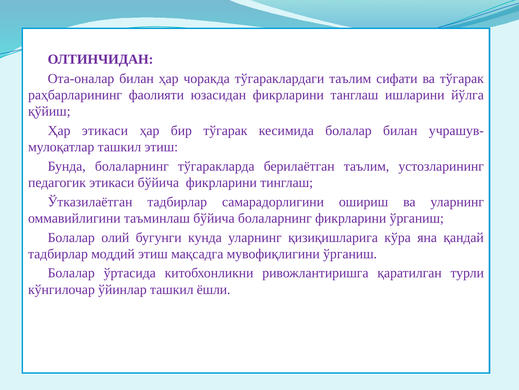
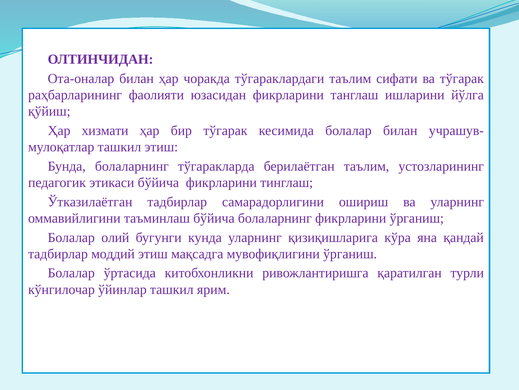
Ҳар этикаси: этикаси -> хизмати
ёшли: ёшли -> ярим
